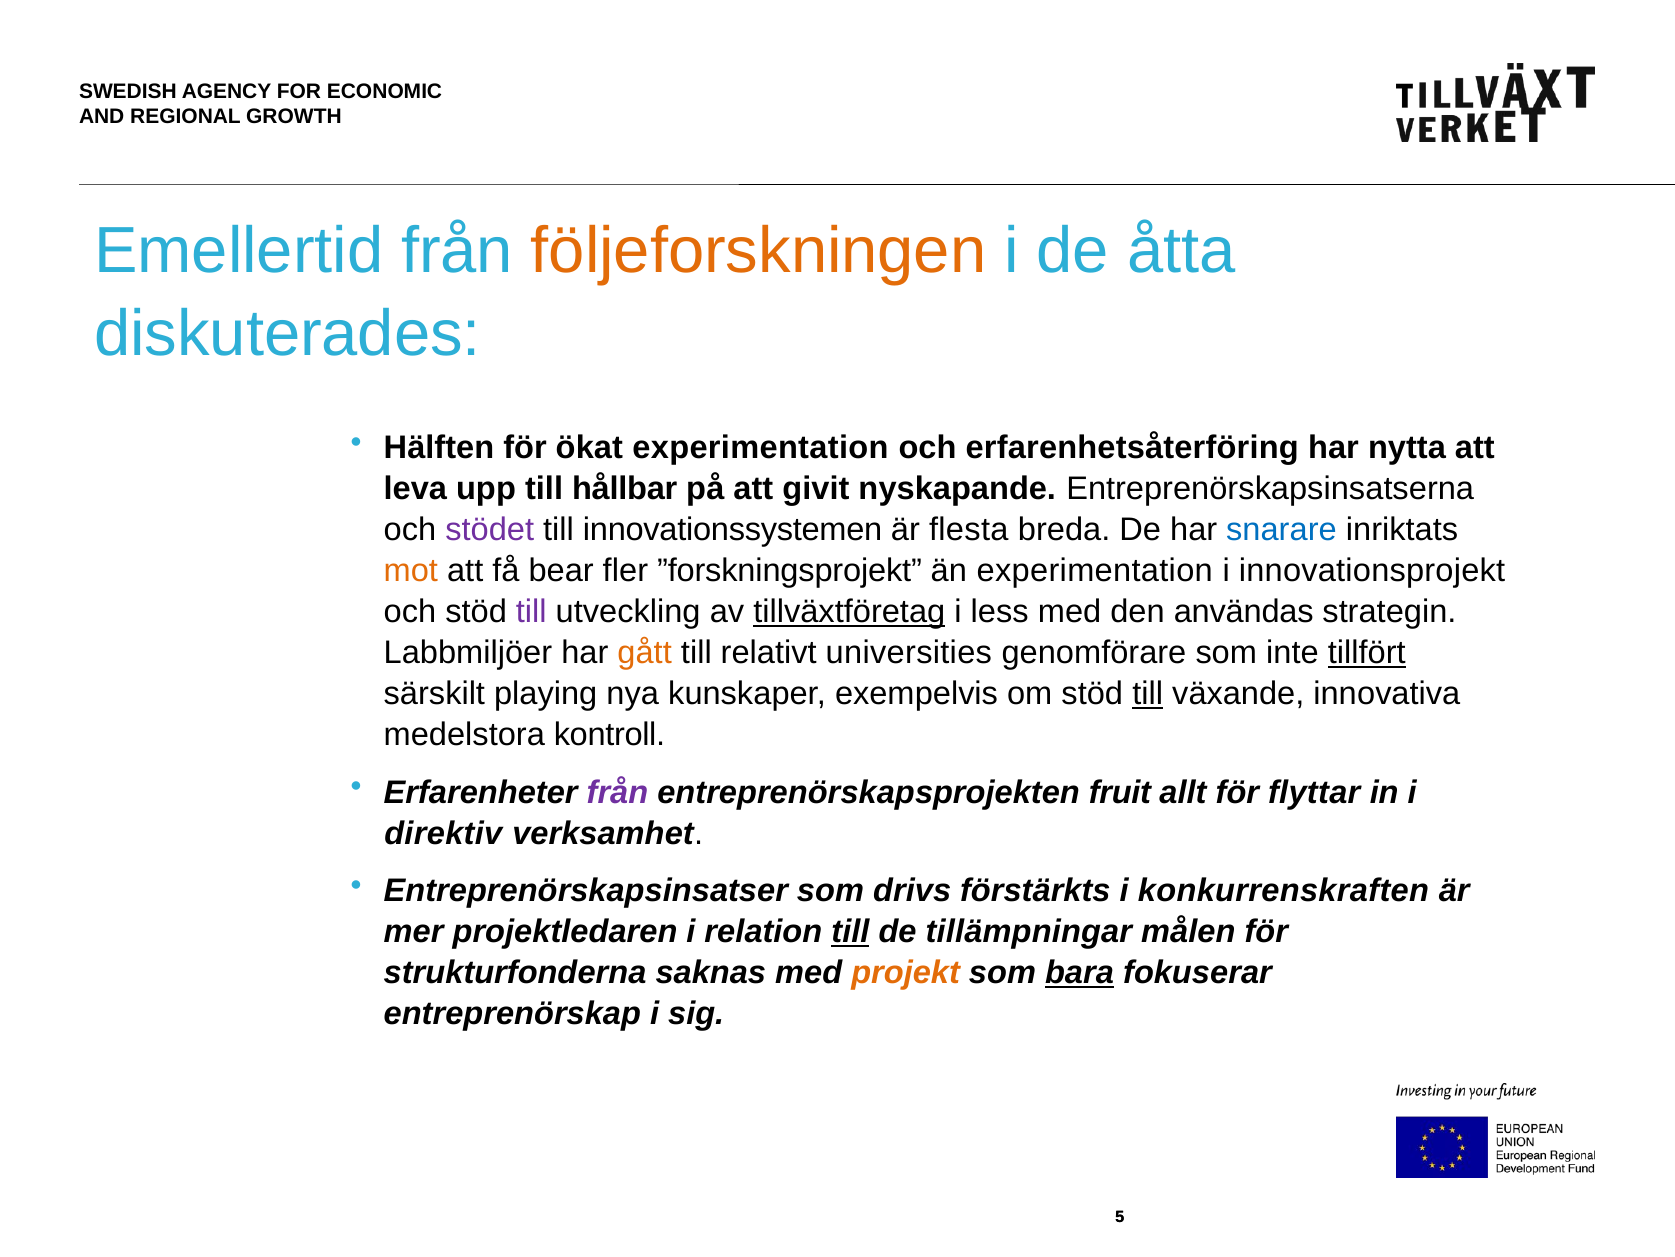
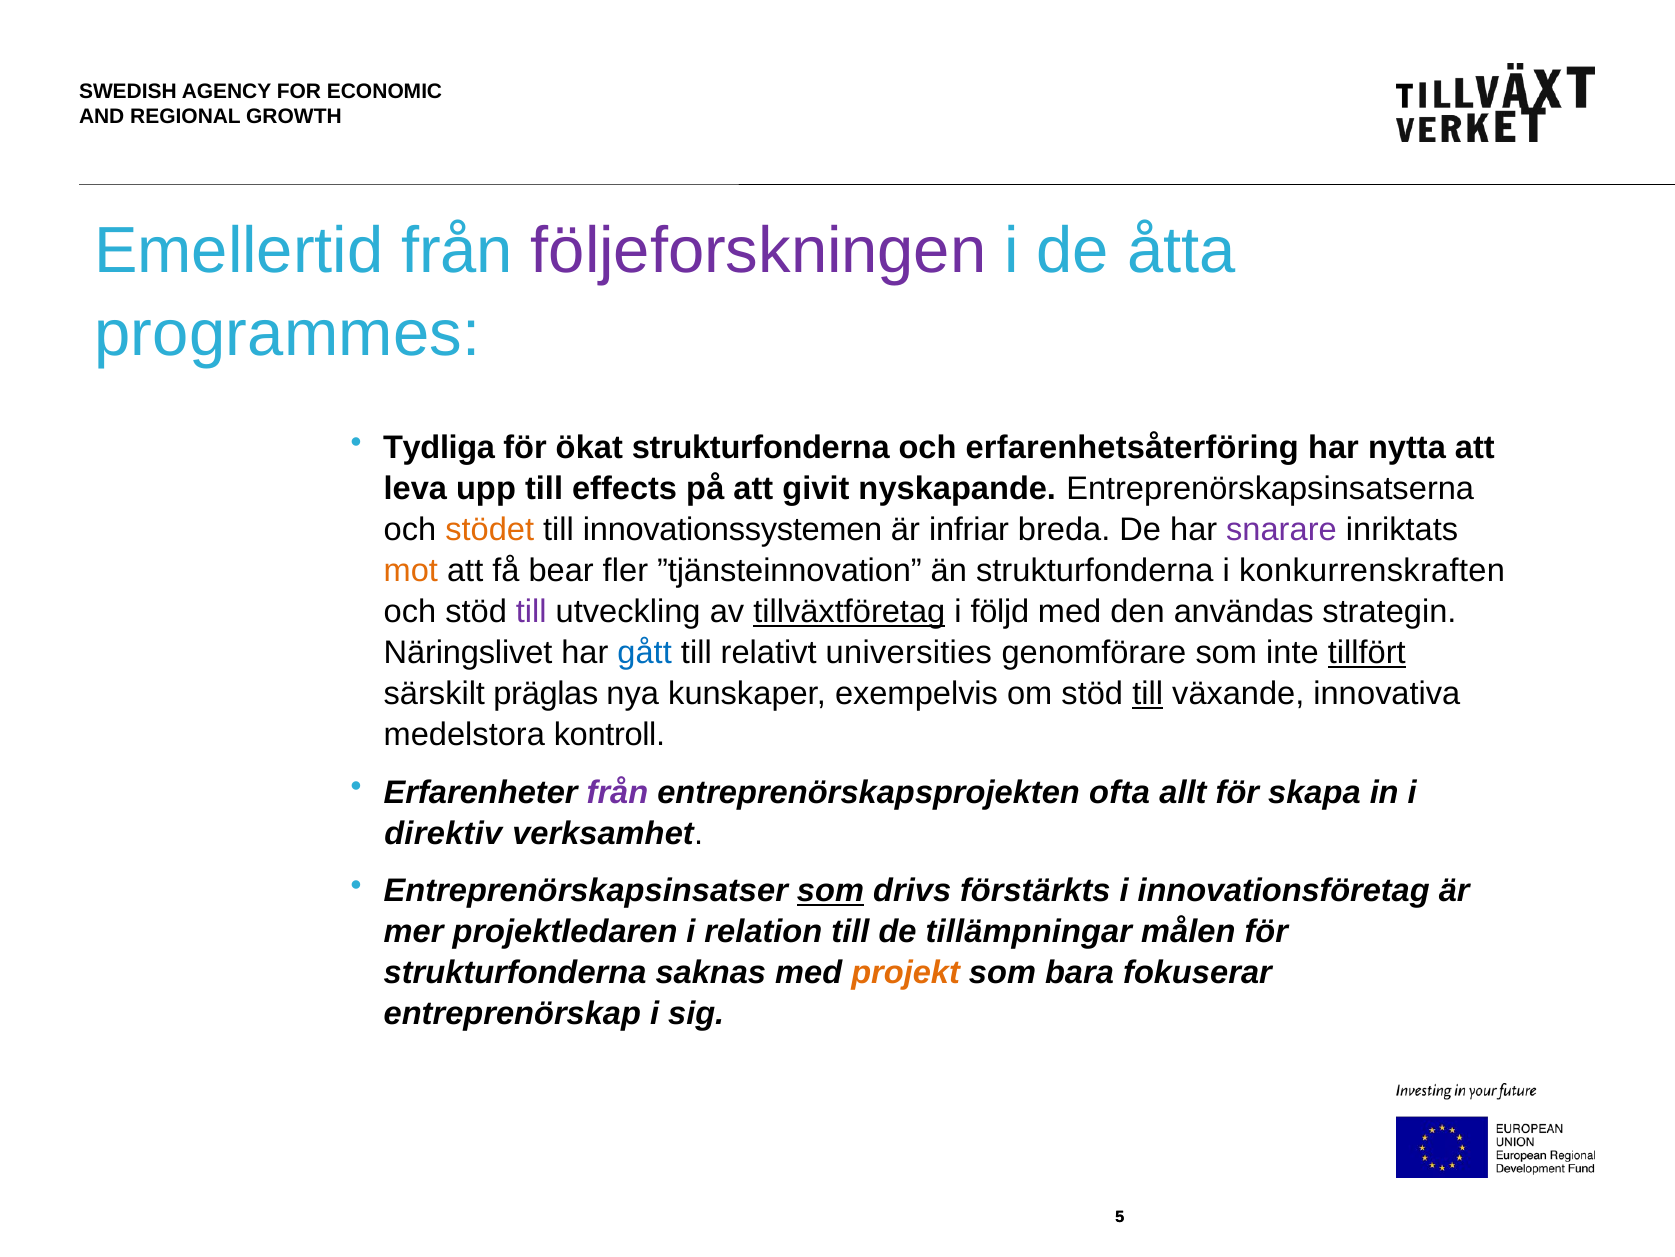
följeforskningen colour: orange -> purple
diskuterades: diskuterades -> programmes
Hälften: Hälften -> Tydliga
ökat experimentation: experimentation -> strukturfonderna
hållbar: hållbar -> effects
stödet colour: purple -> orange
flesta: flesta -> infriar
snarare colour: blue -> purple
”forskningsprojekt: ”forskningsprojekt -> ”tjänsteinnovation
än experimentation: experimentation -> strukturfonderna
innovationsprojekt: innovationsprojekt -> konkurrenskraften
less: less -> följd
Labbmiljöer: Labbmiljöer -> Näringslivet
gått colour: orange -> blue
playing: playing -> präglas
fruit: fruit -> ofta
flyttar: flyttar -> skapa
som at (831, 890) underline: none -> present
konkurrenskraften: konkurrenskraften -> innovationsföretag
till at (850, 931) underline: present -> none
bara underline: present -> none
